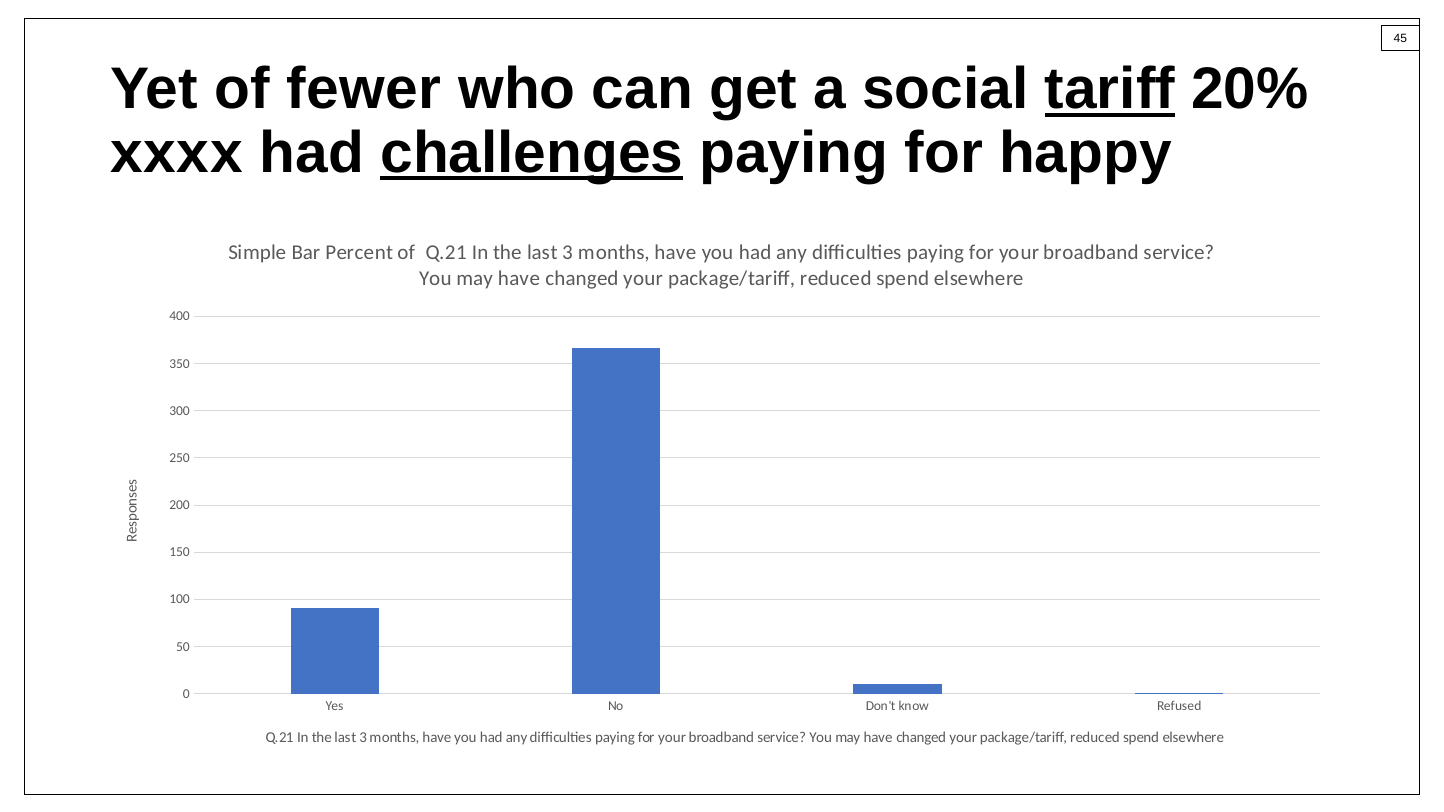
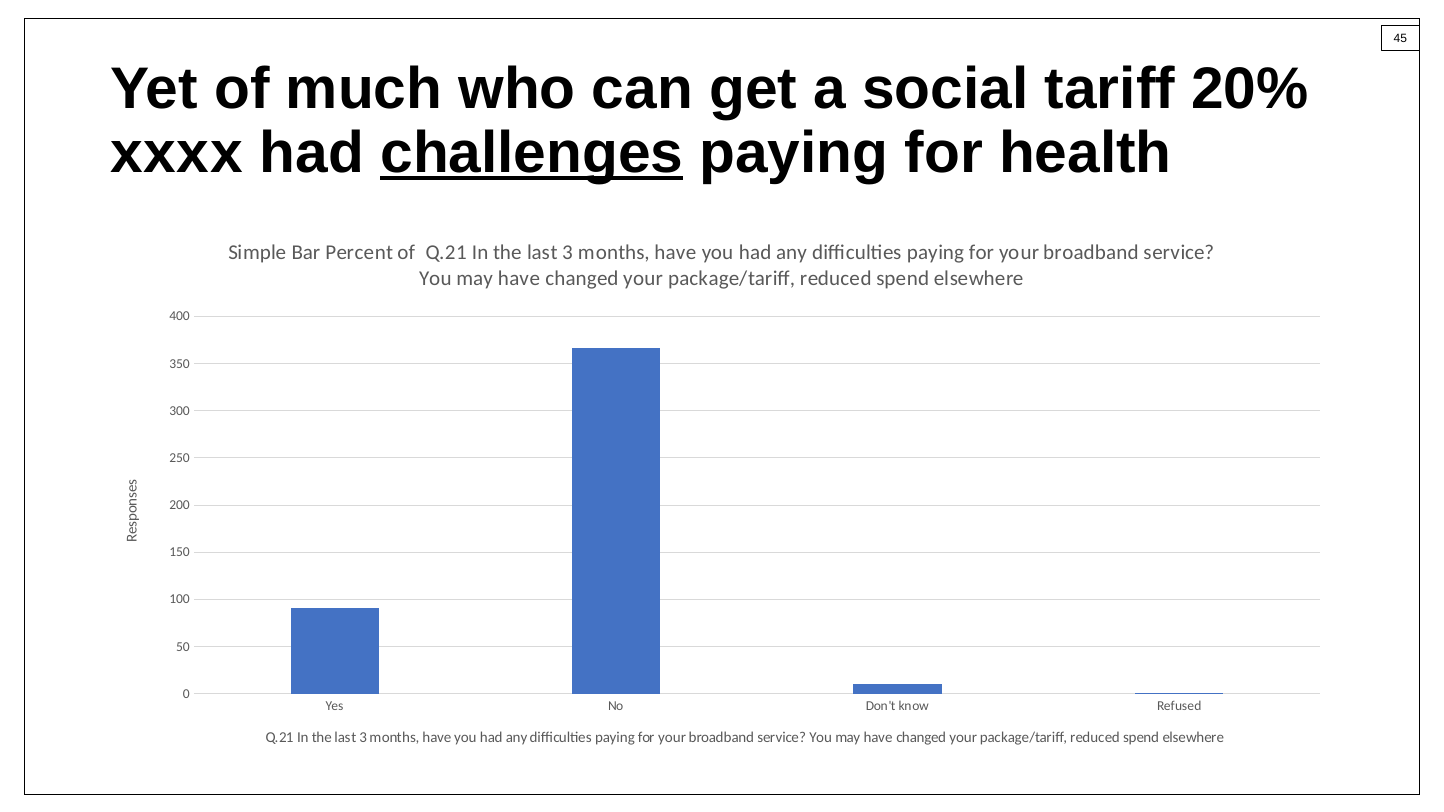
fewer: fewer -> much
tariff underline: present -> none
happy: happy -> health
